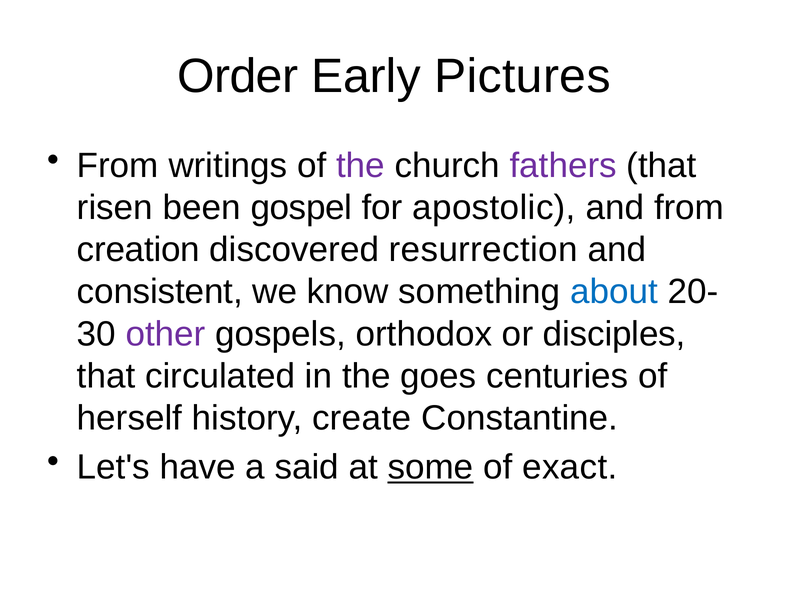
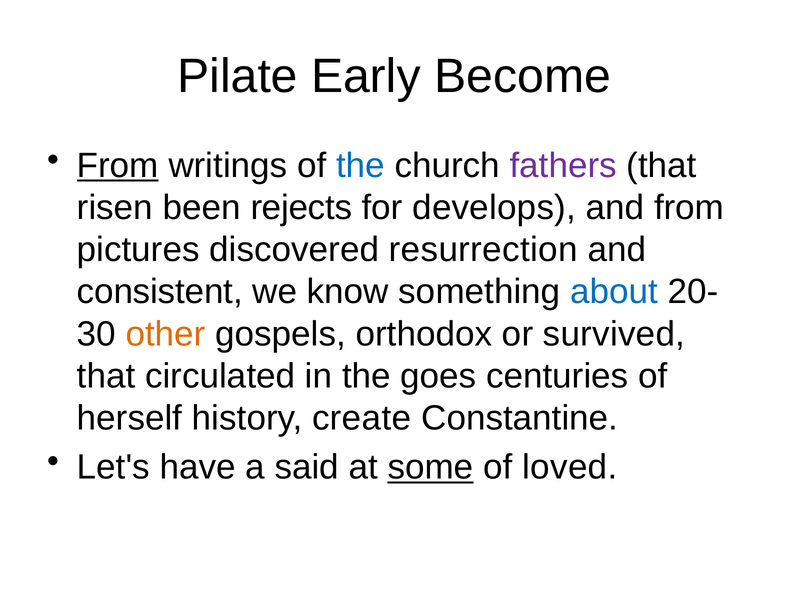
Order: Order -> Pilate
Pictures: Pictures -> Become
From at (118, 166) underline: none -> present
the at (360, 166) colour: purple -> blue
gospel: gospel -> rejects
apostolic: apostolic -> develops
creation: creation -> pictures
other colour: purple -> orange
disciples: disciples -> survived
exact: exact -> loved
